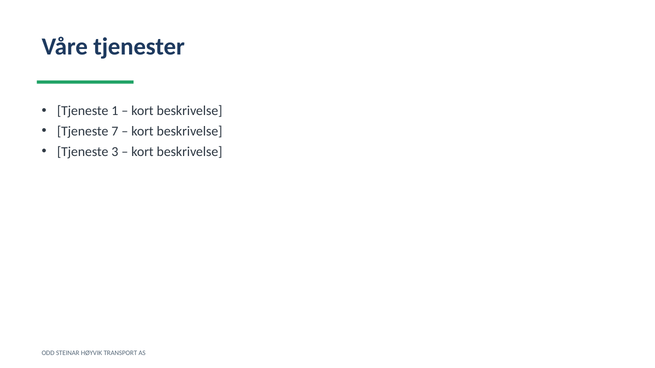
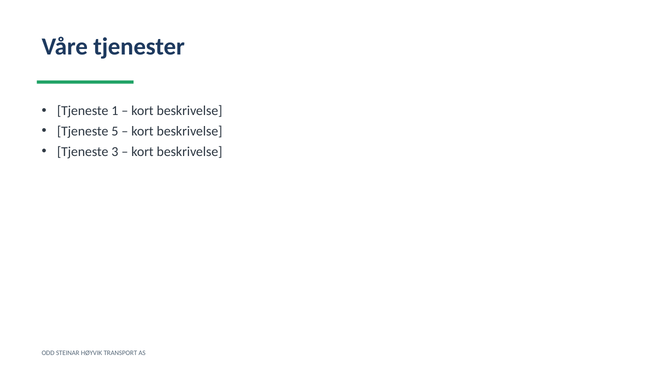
7: 7 -> 5
